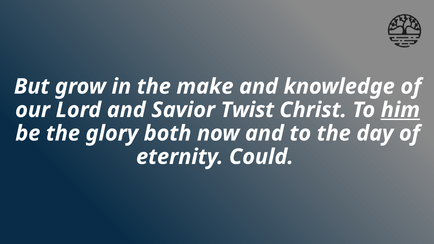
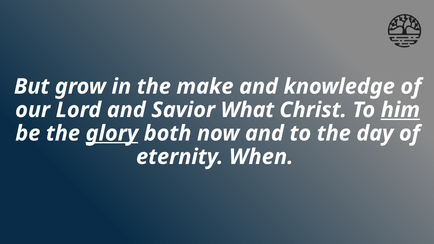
Twist: Twist -> What
glory underline: none -> present
Could: Could -> When
